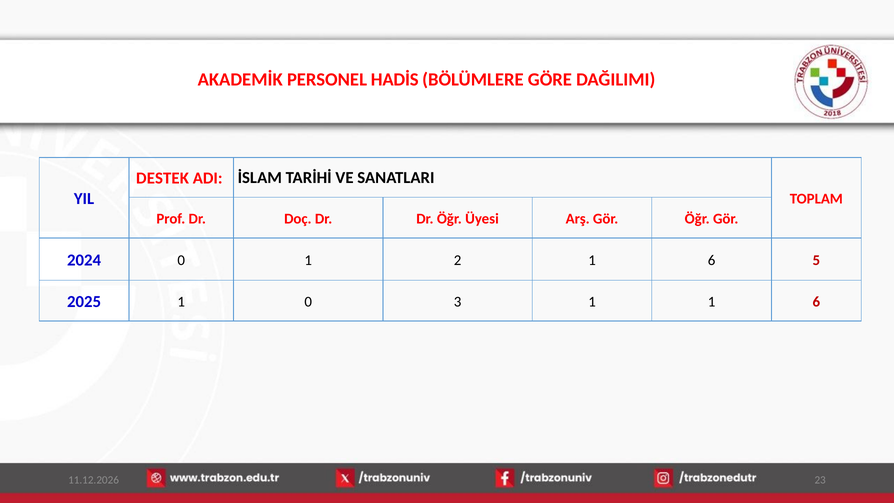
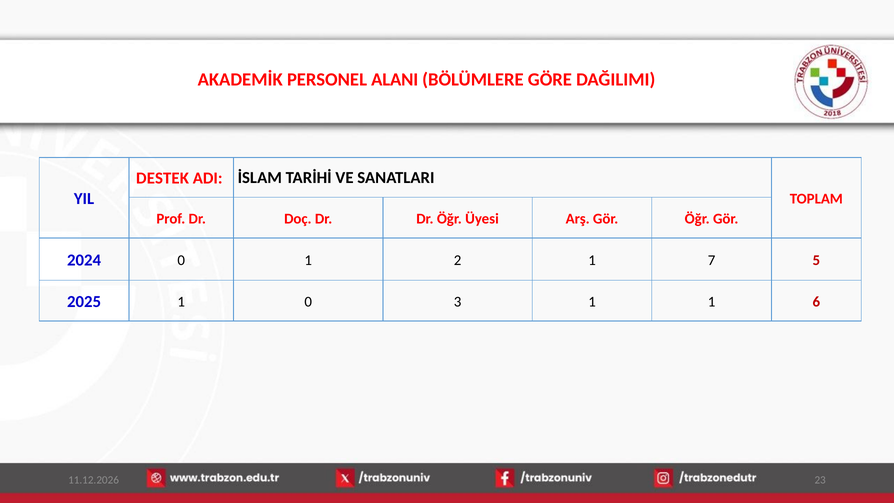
HADİS: HADİS -> ALANI
2 1 6: 6 -> 7
